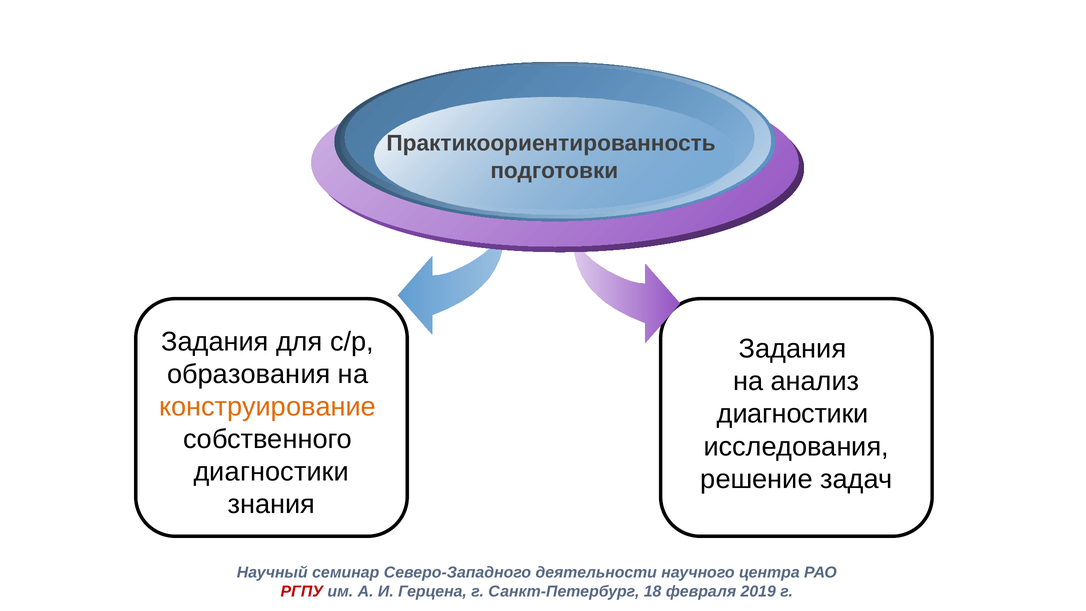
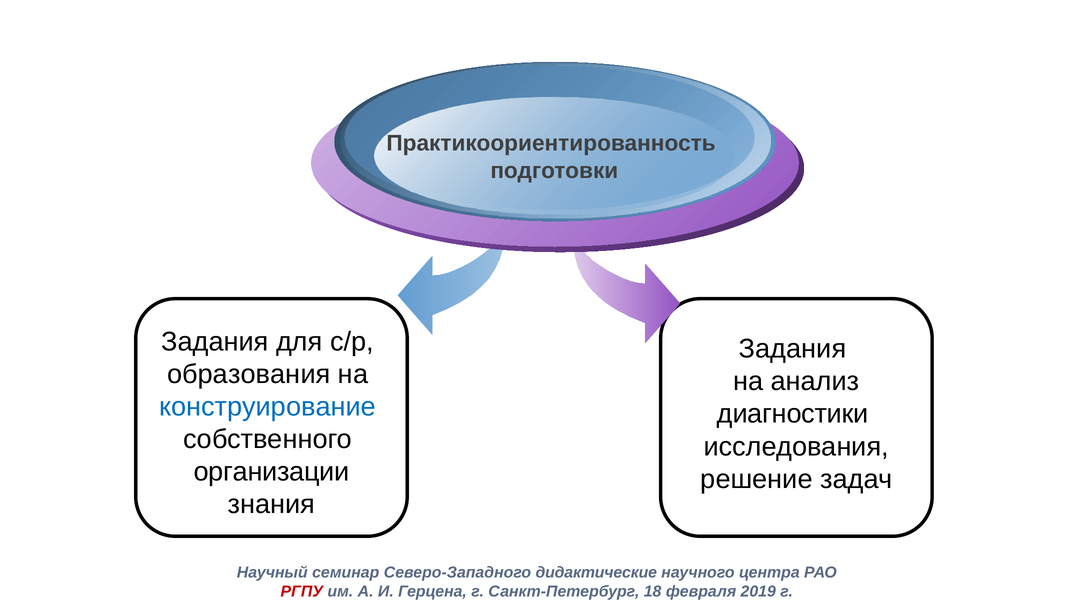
конструирование colour: orange -> blue
диагностики at (271, 472): диагностики -> организации
деятельности: деятельности -> дидактические
